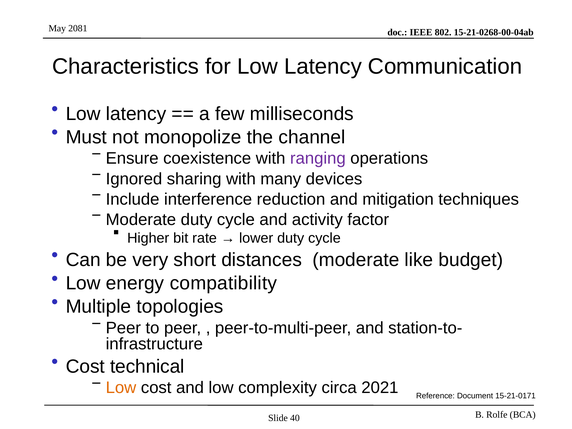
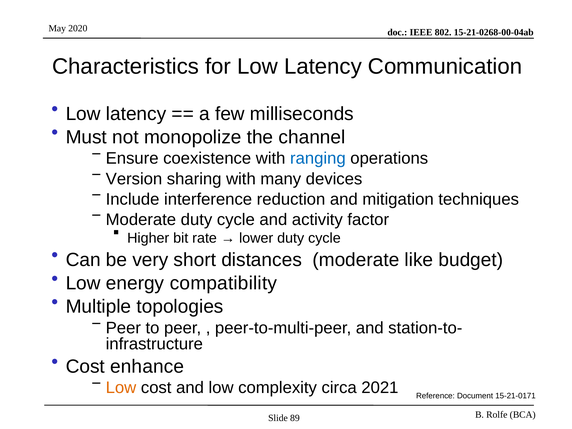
2081: 2081 -> 2020
ranging colour: purple -> blue
Ignored: Ignored -> Version
technical: technical -> enhance
40: 40 -> 89
